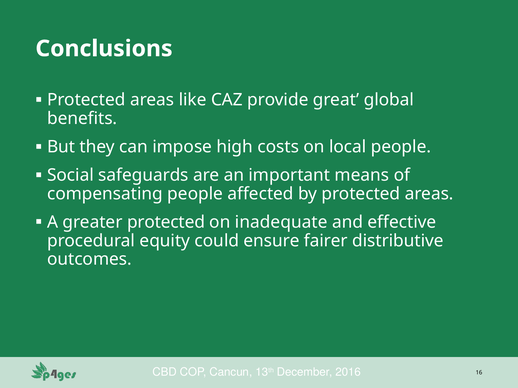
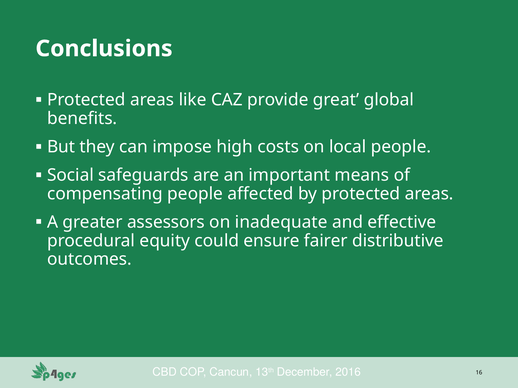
greater protected: protected -> assessors
